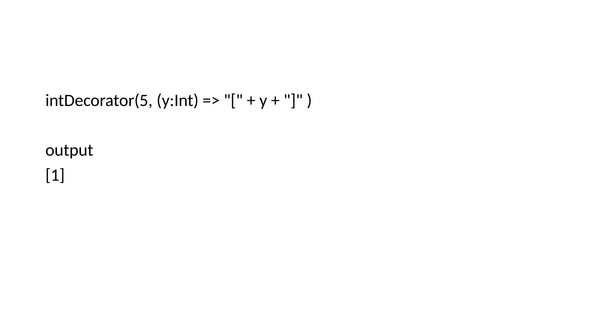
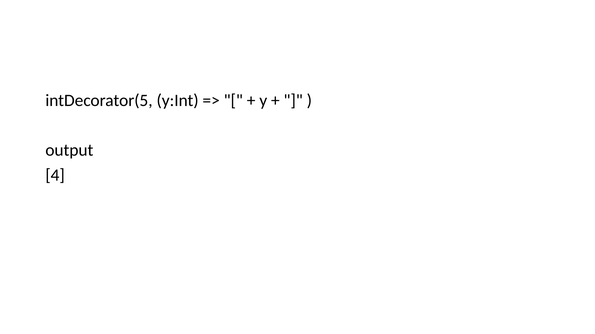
1: 1 -> 4
